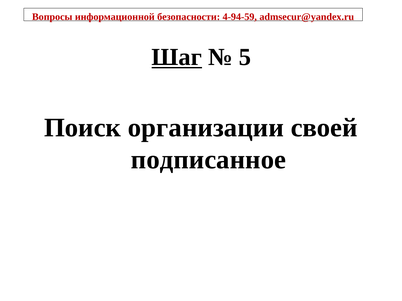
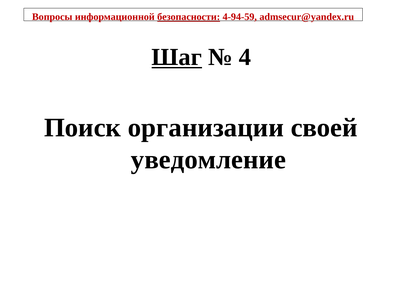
безопасности underline: none -> present
5: 5 -> 4
подписанное: подписанное -> уведомление
